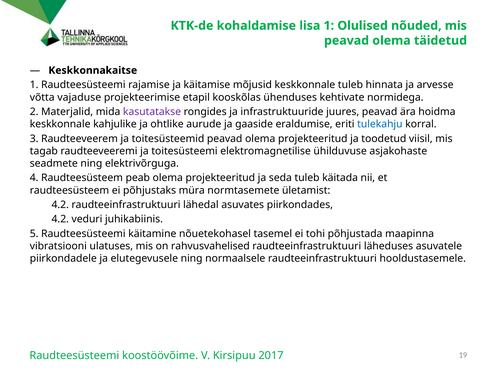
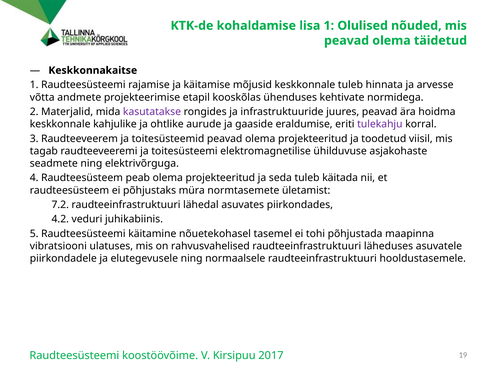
vajaduse: vajaduse -> andmete
tulekahju colour: blue -> purple
4.2 at (60, 205): 4.2 -> 7.2
